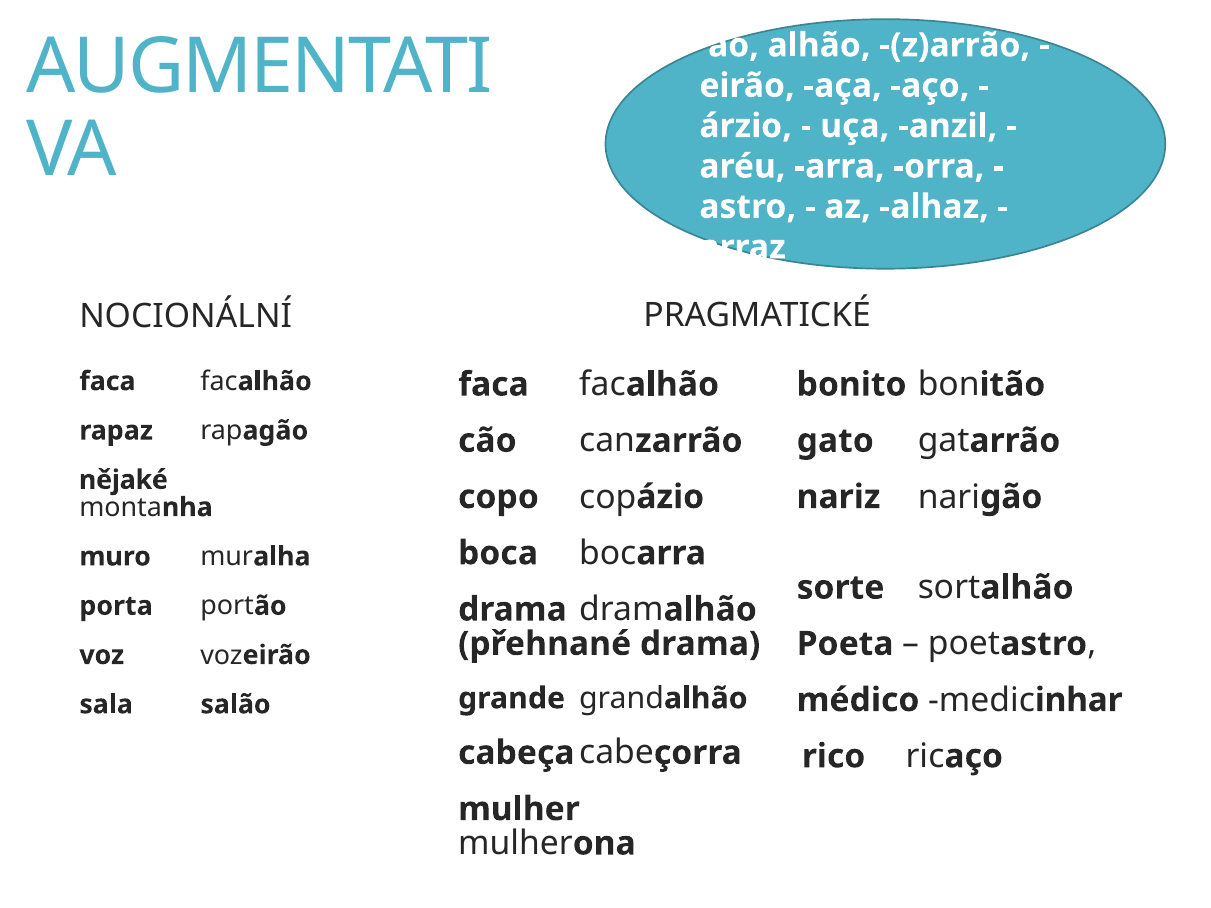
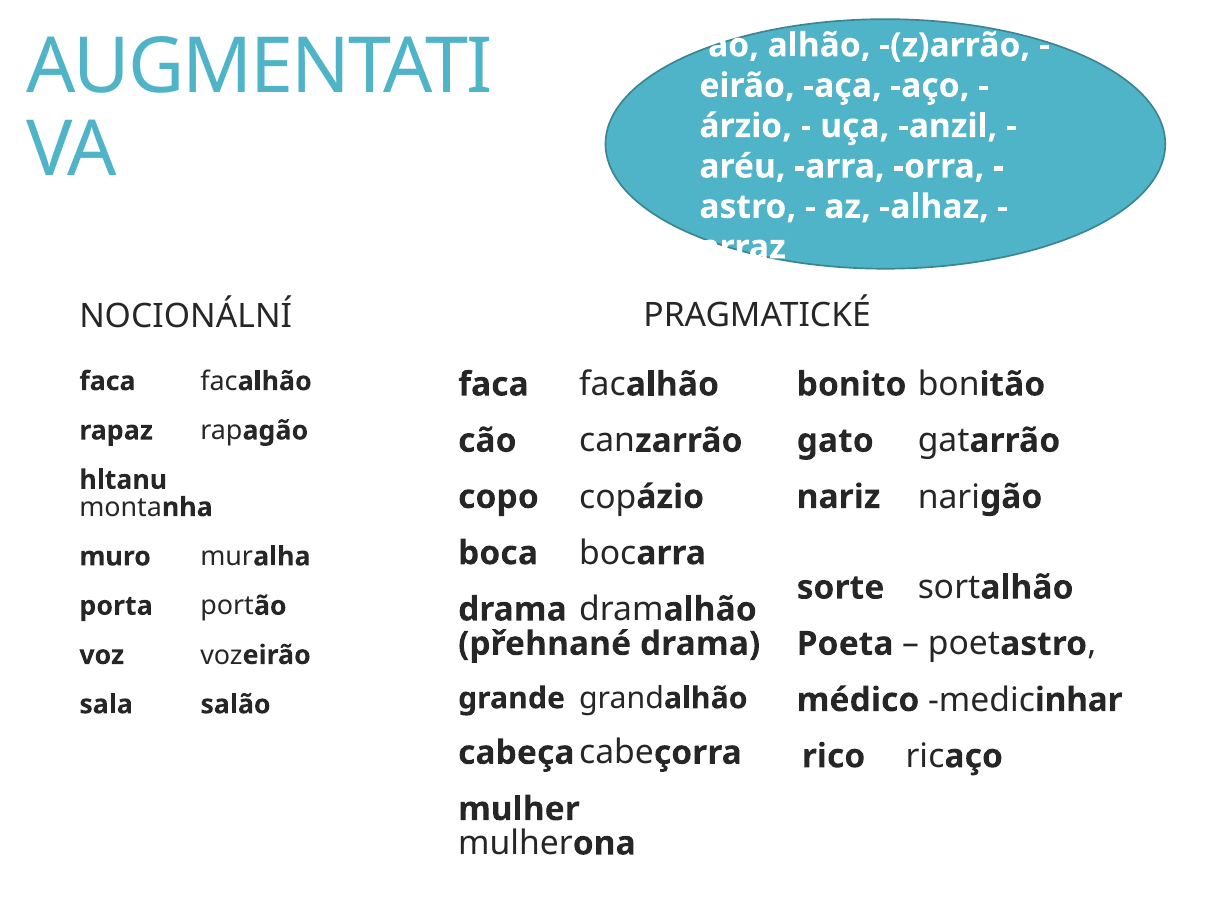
nějaké: nějaké -> hltanu
